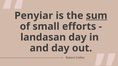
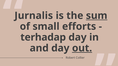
Penyiar: Penyiar -> Jurnalis
landasan: landasan -> terhadap
out underline: none -> present
